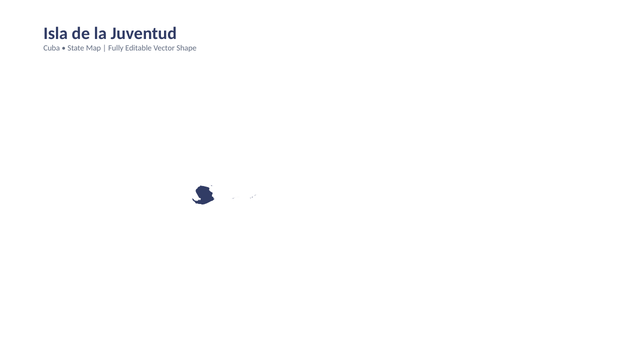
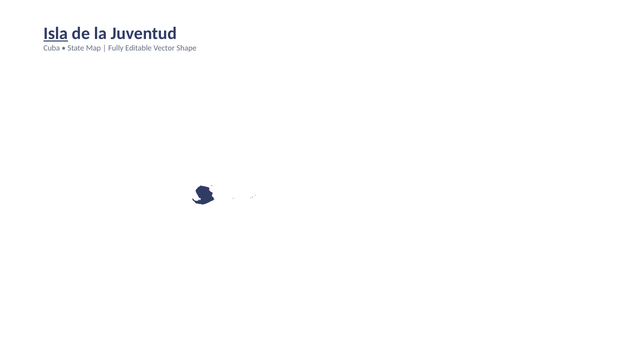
Isla underline: none -> present
